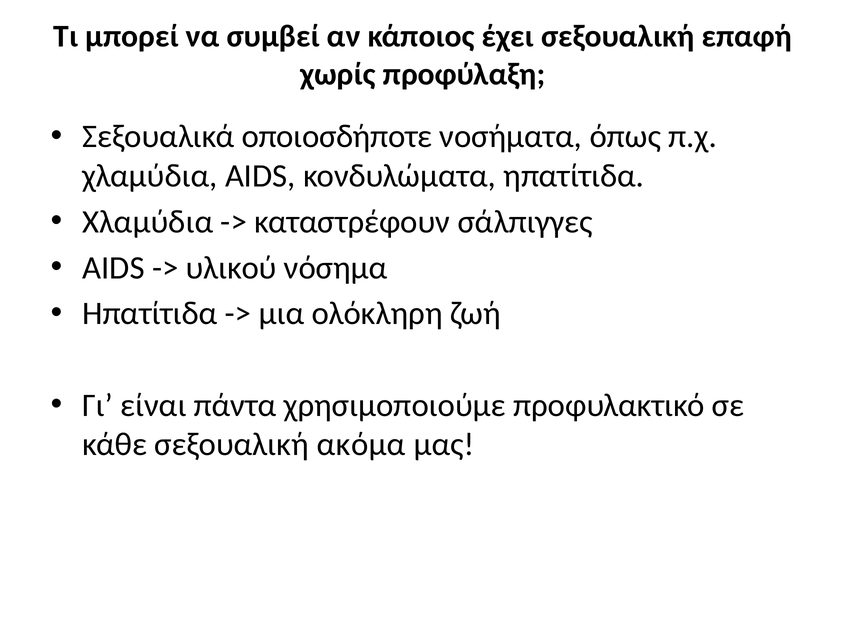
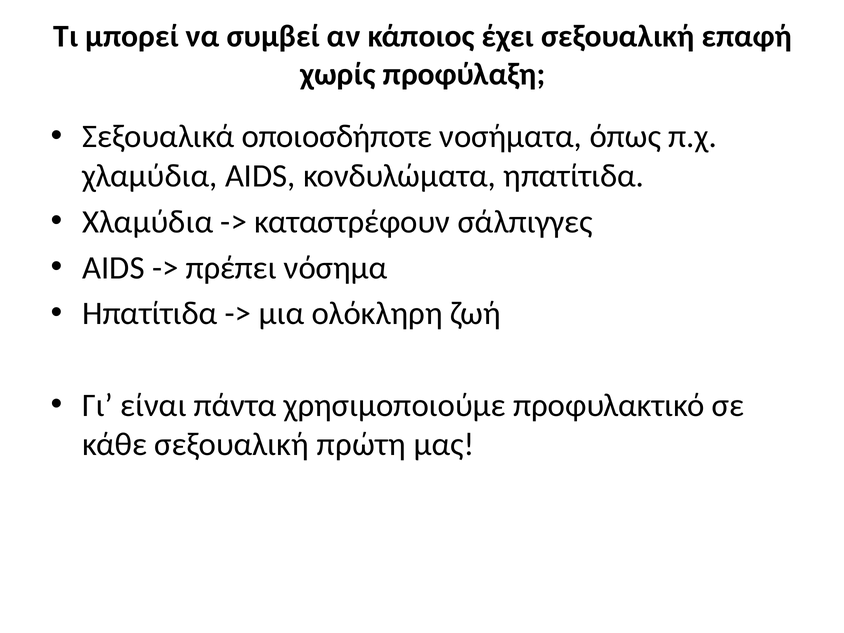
υλικού: υλικού -> πρέπει
ακόμα: ακόμα -> πρώτη
